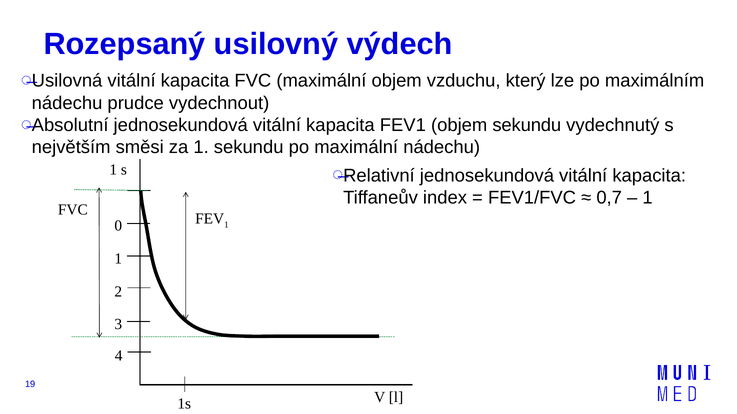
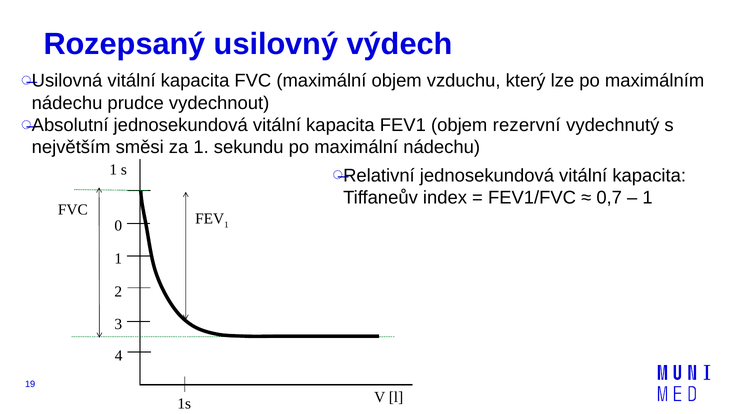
objem sekundu: sekundu -> rezervní
